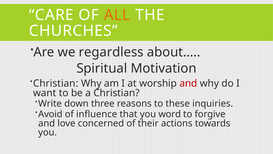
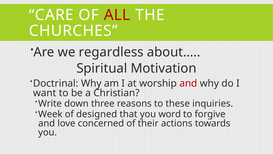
ALL colour: orange -> red
Christian at (56, 83): Christian -> Doctrinal
Avoid: Avoid -> Week
influence: influence -> designed
